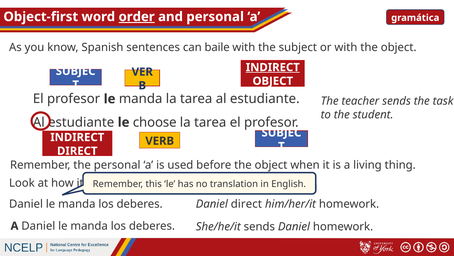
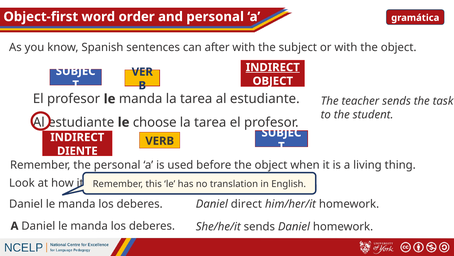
order underline: present -> none
baile: baile -> after
DIRECT at (77, 151): DIRECT -> DIENTE
